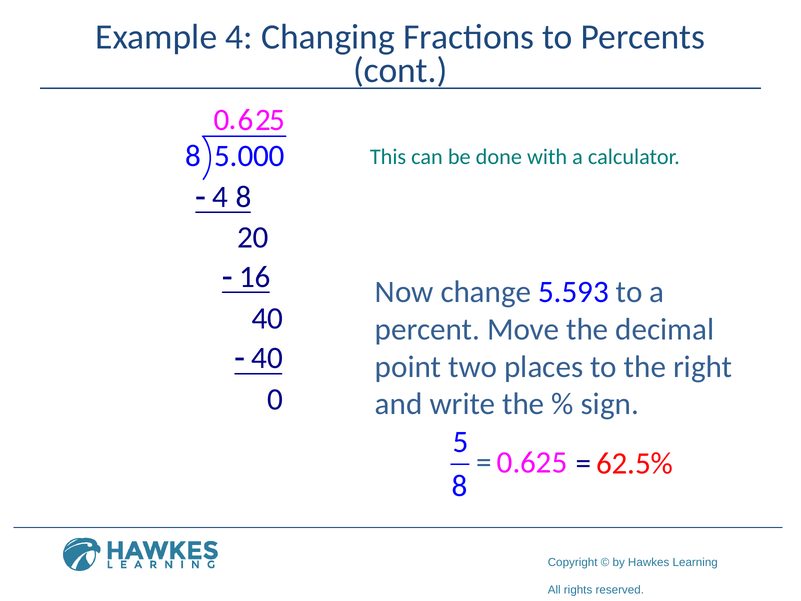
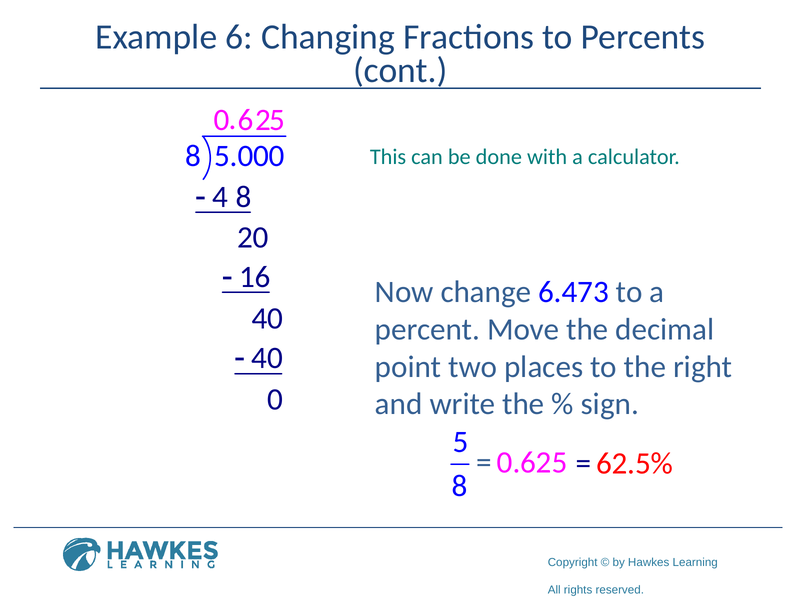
4: 4 -> 6
5.593: 5.593 -> 6.473
